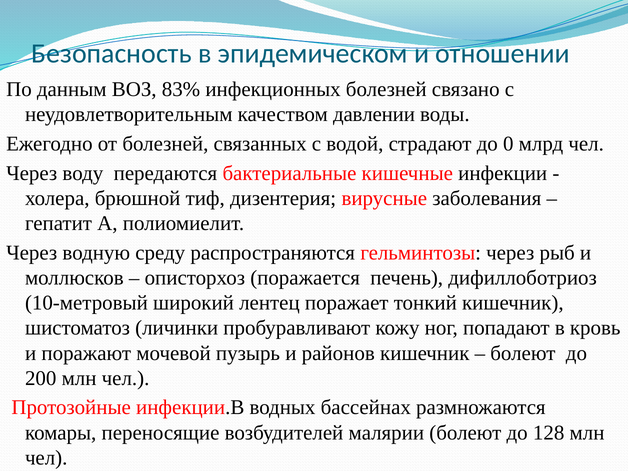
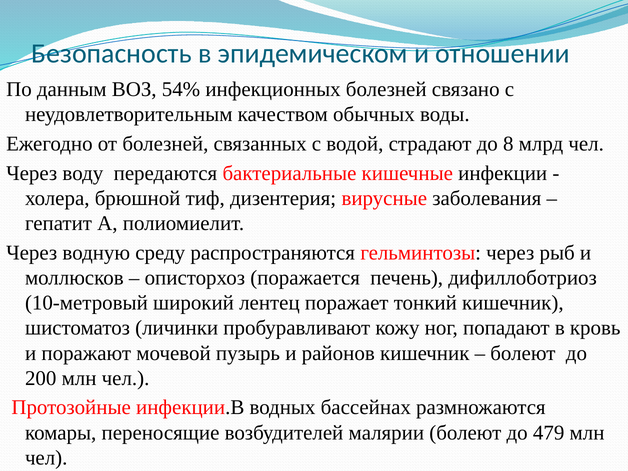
83%: 83% -> 54%
давлении: давлении -> обычных
0: 0 -> 8
128: 128 -> 479
